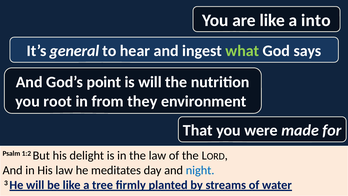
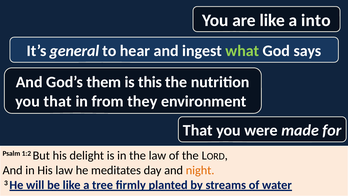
point: point -> them
is will: will -> this
you root: root -> that
night colour: blue -> orange
